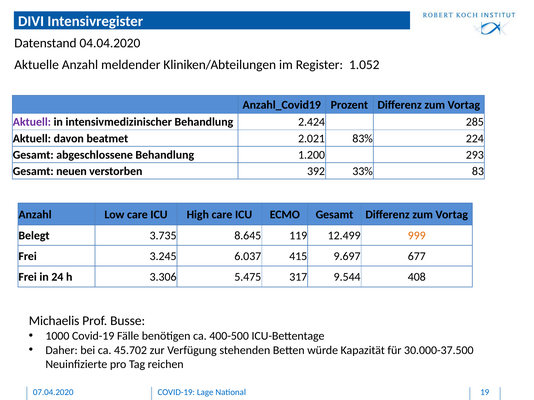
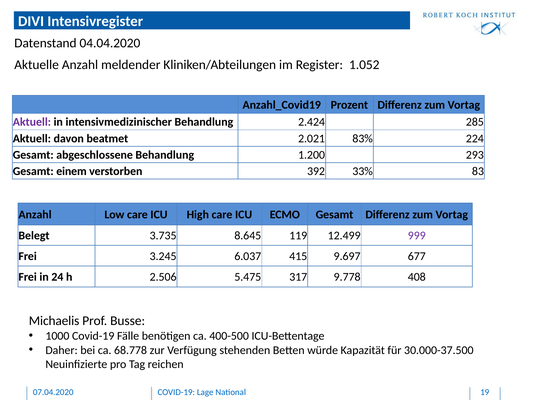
neuen: neuen -> einem
999 colour: orange -> purple
3.306: 3.306 -> 2.506
9.544: 9.544 -> 9.778
45.702: 45.702 -> 68.778
